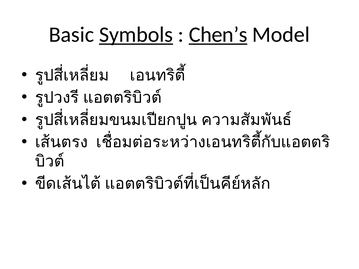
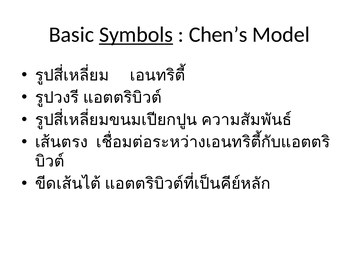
Chen’s underline: present -> none
